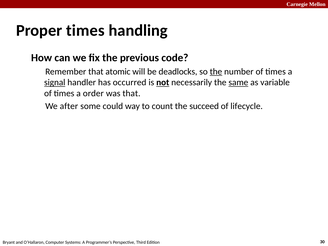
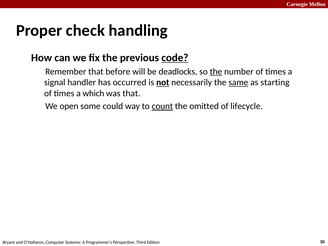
Proper times: times -> check
code underline: none -> present
atomic: atomic -> before
signal underline: present -> none
variable: variable -> starting
order: order -> which
after: after -> open
count underline: none -> present
succeed: succeed -> omitted
